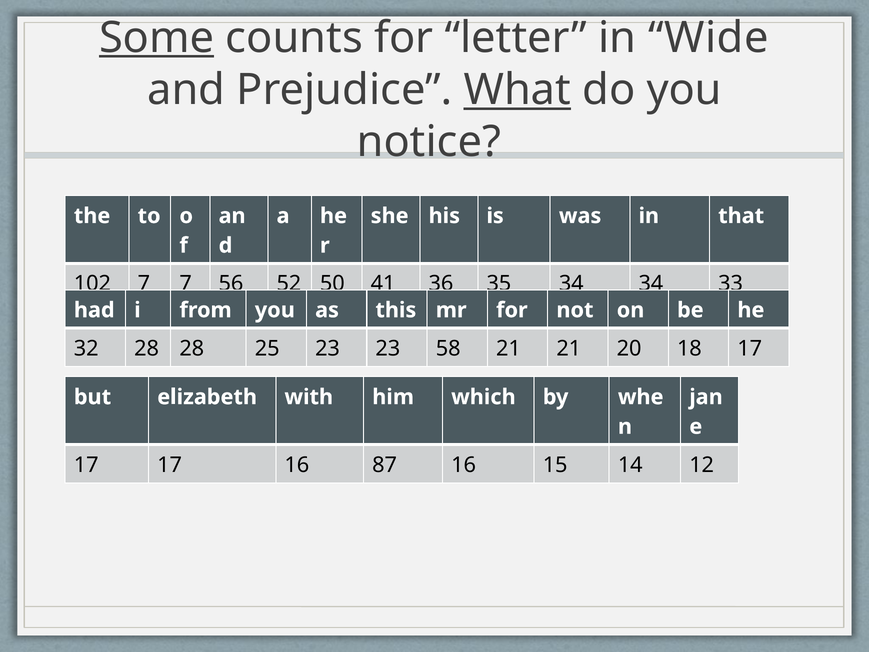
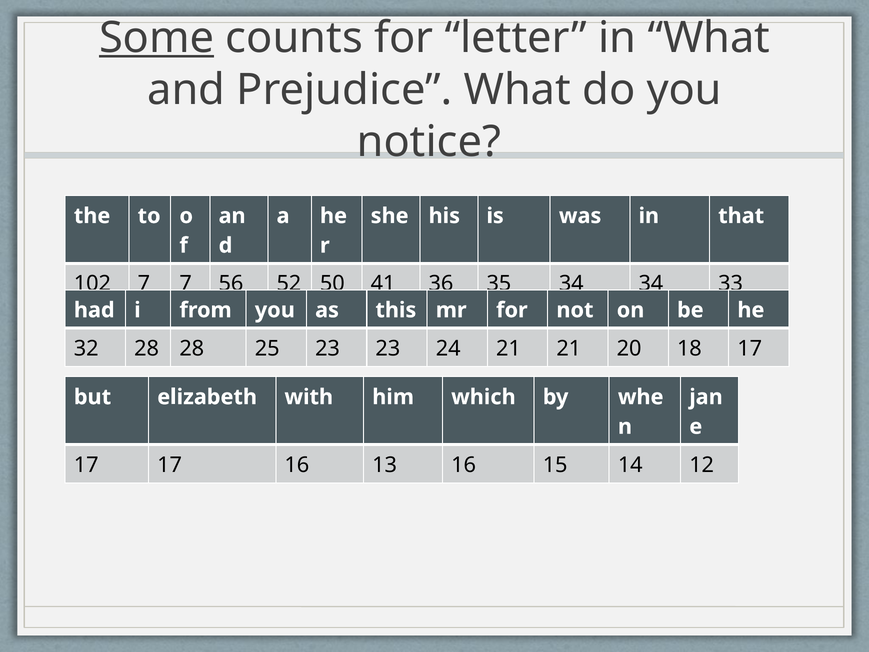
in Wide: Wide -> What
What at (517, 90) underline: present -> none
58: 58 -> 24
87: 87 -> 13
